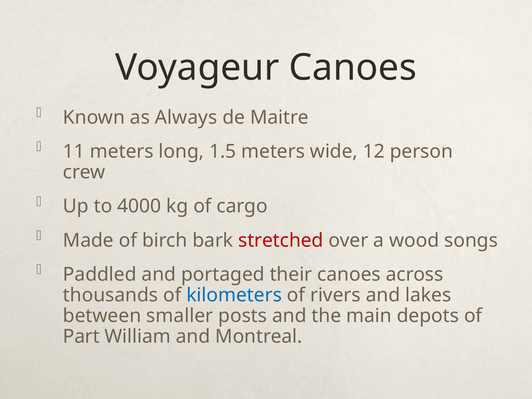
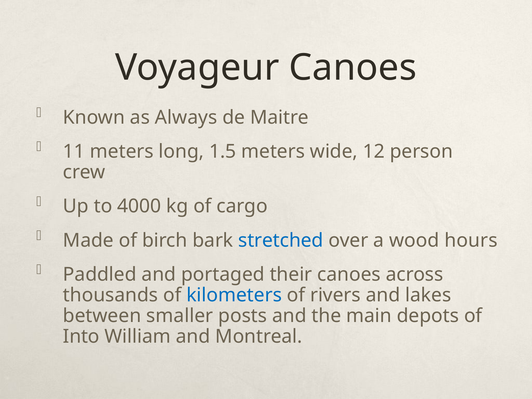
stretched colour: red -> blue
songs: songs -> hours
Part: Part -> Into
